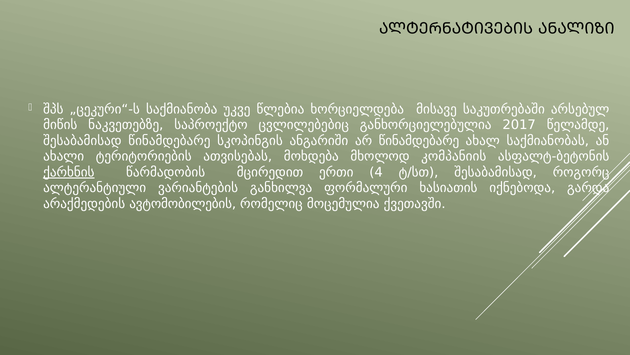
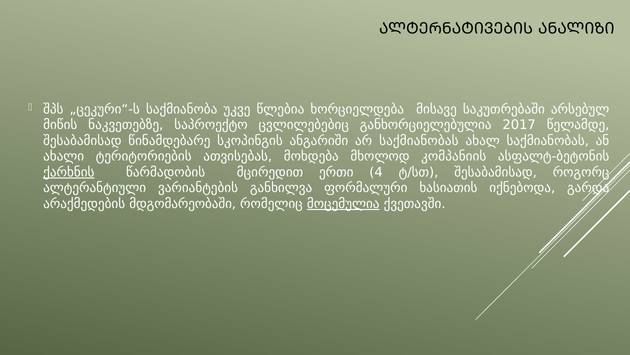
არ წინამდებარე: წინამდებარე -> საქმიანობას
ავტომობილების: ავტომობილების -> მდგომარეობაში
მოცემულია underline: none -> present
